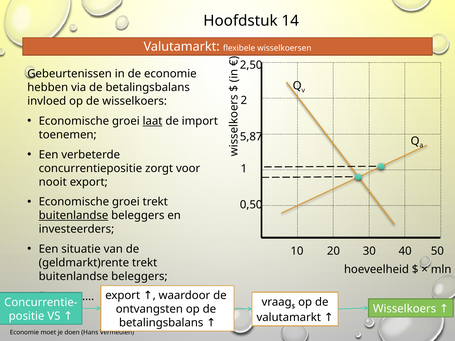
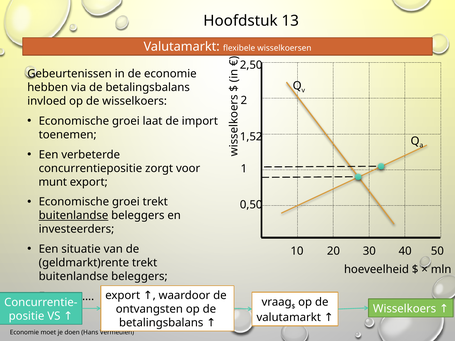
14: 14 -> 13
laat underline: present -> none
5,87: 5,87 -> 1,52
nooit: nooit -> munt
